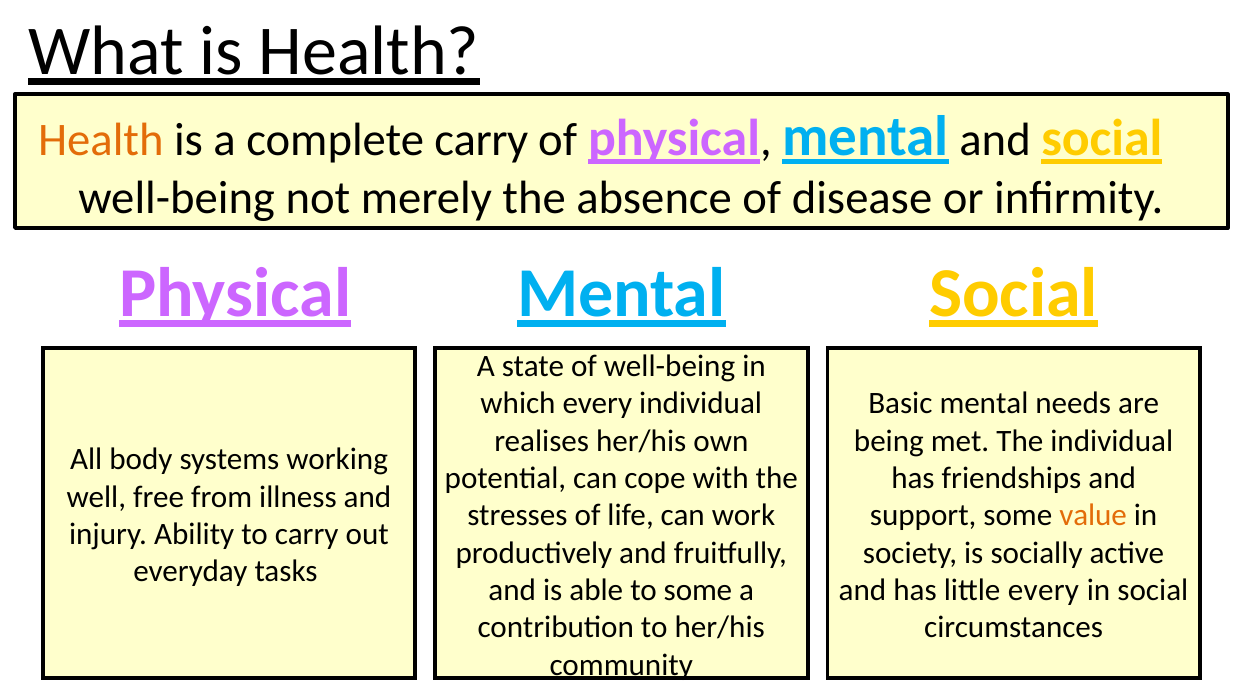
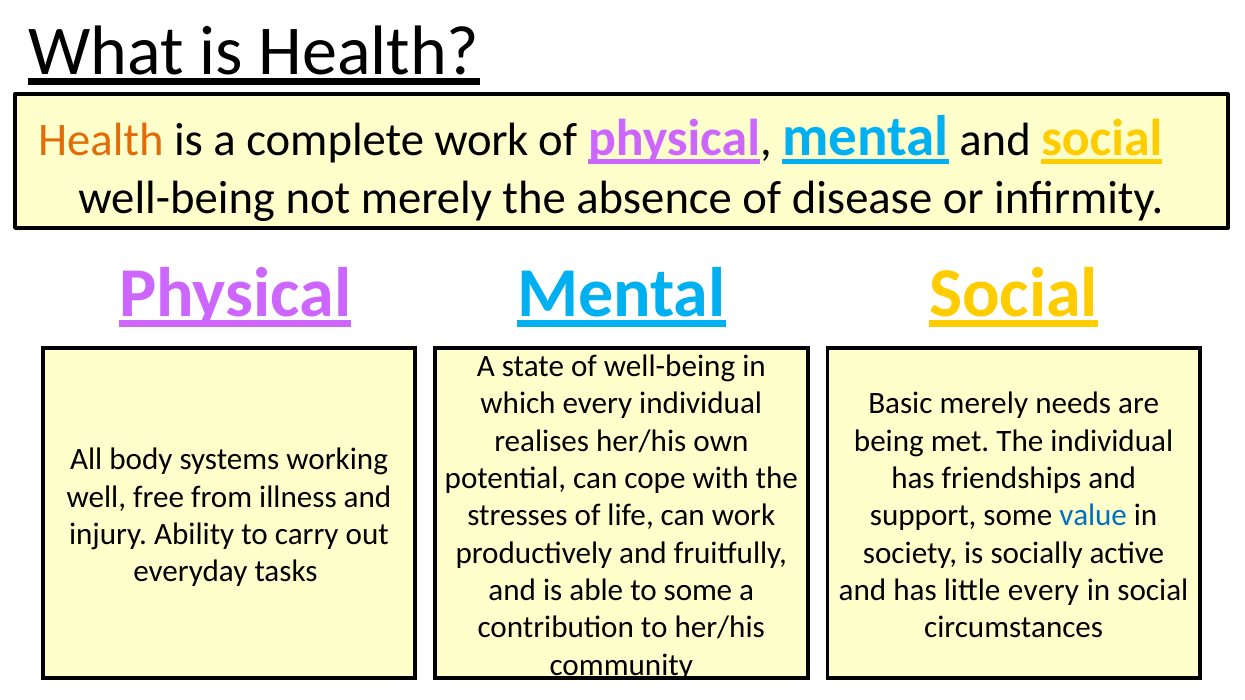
complete carry: carry -> work
Basic mental: mental -> merely
value colour: orange -> blue
